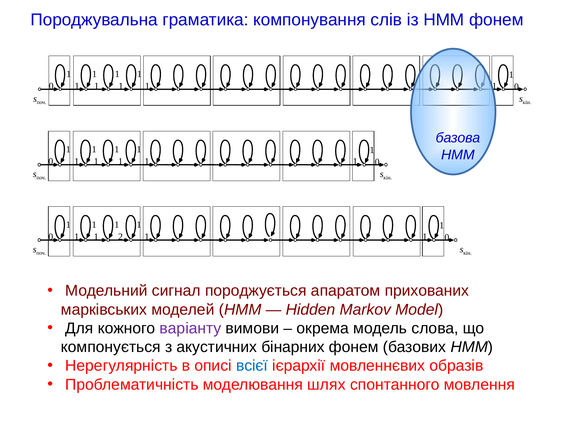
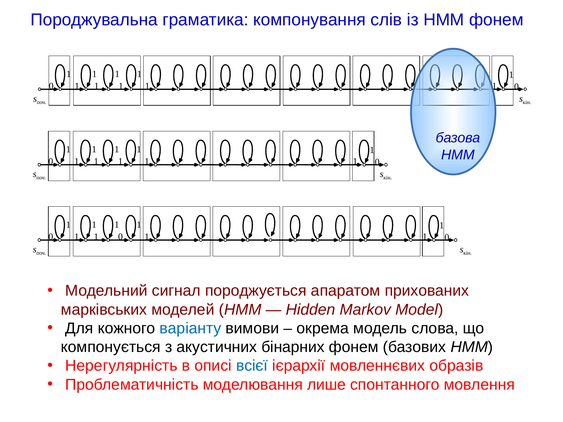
2 at (120, 237): 2 -> 0
варіанту colour: purple -> blue
шлях: шлях -> лише
